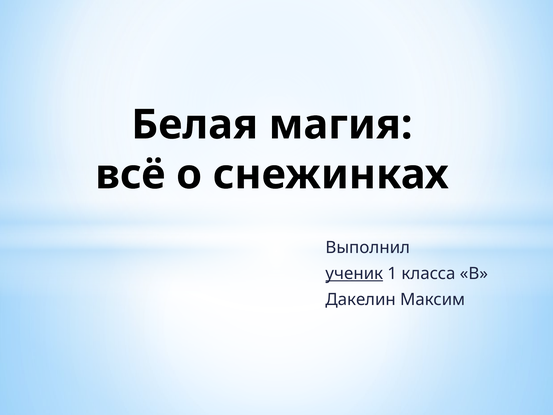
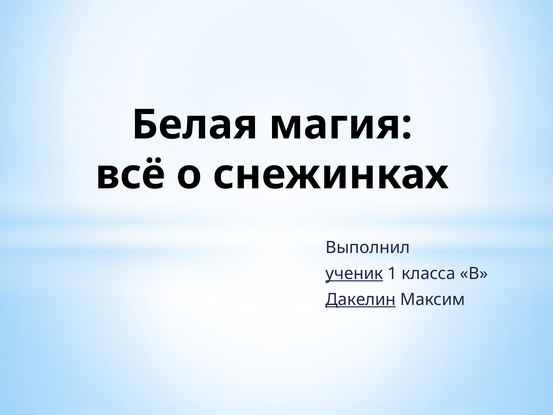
Дакелин underline: none -> present
